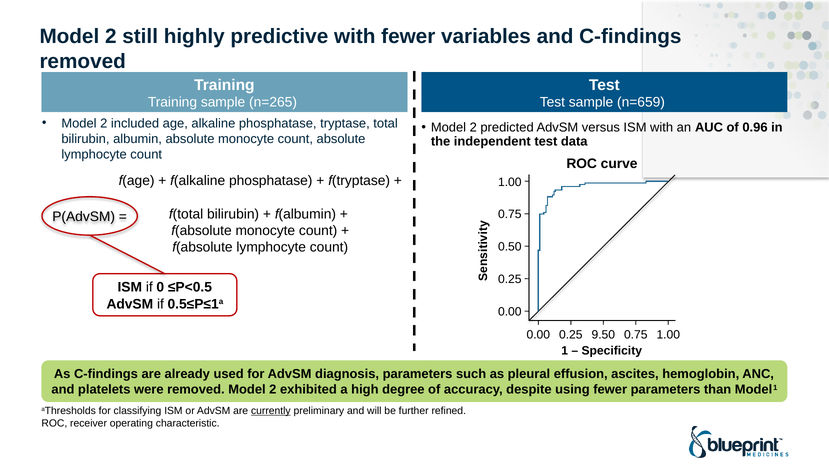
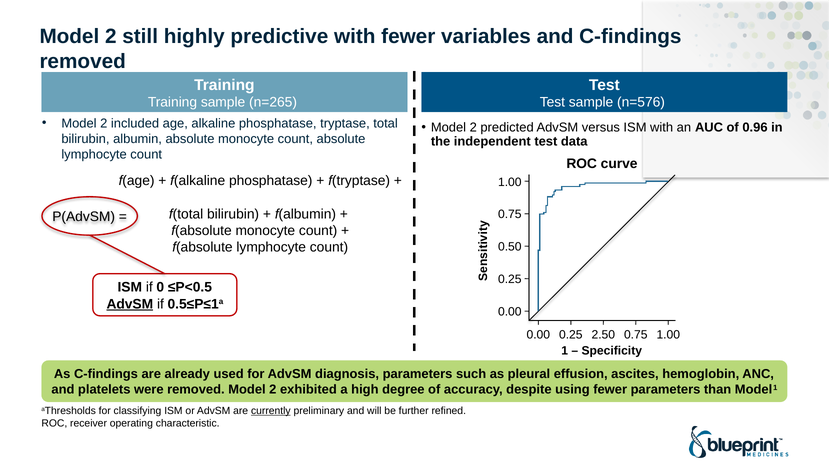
n=659: n=659 -> n=576
AdvSM at (130, 304) underline: none -> present
9.50: 9.50 -> 2.50
